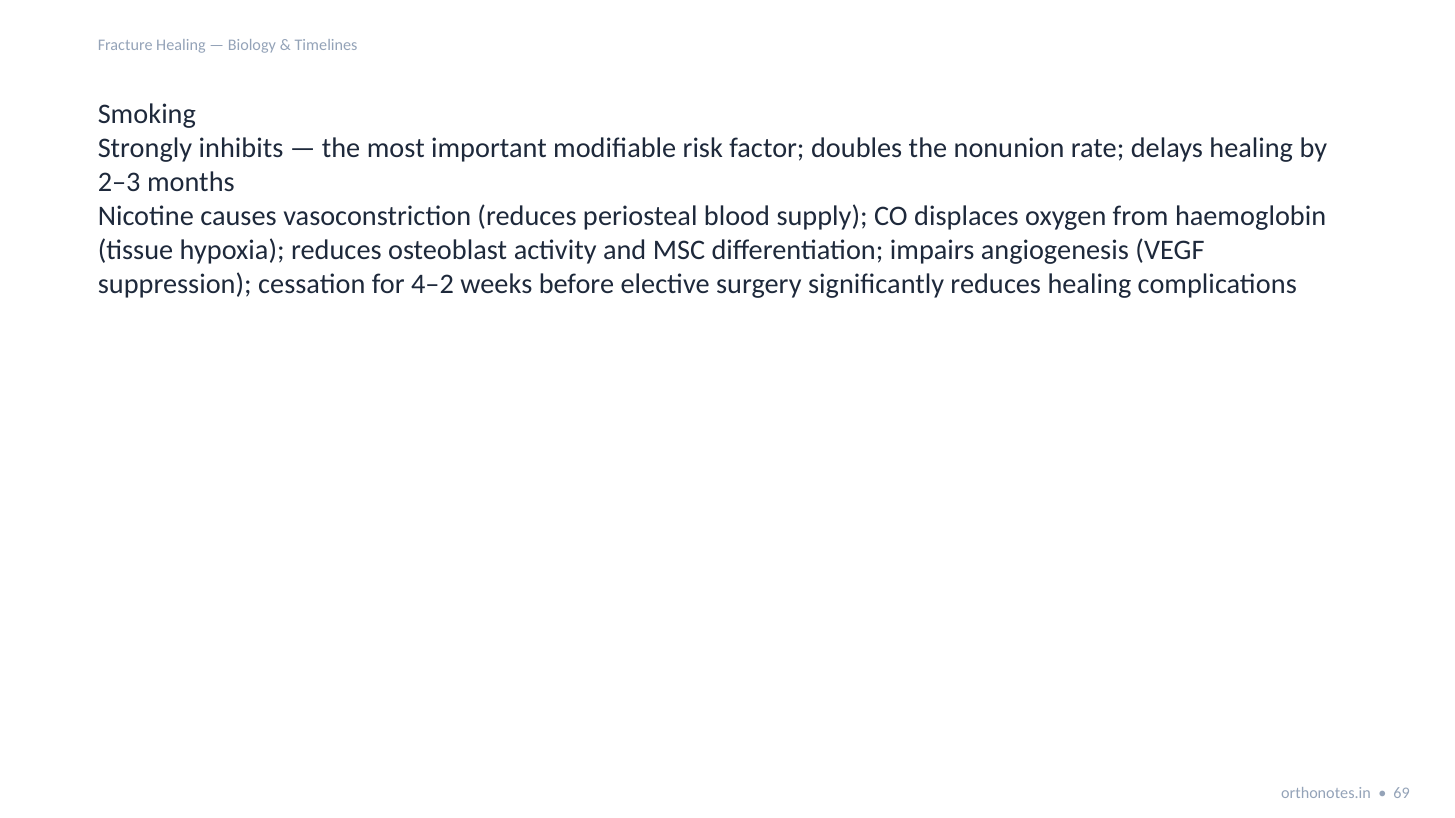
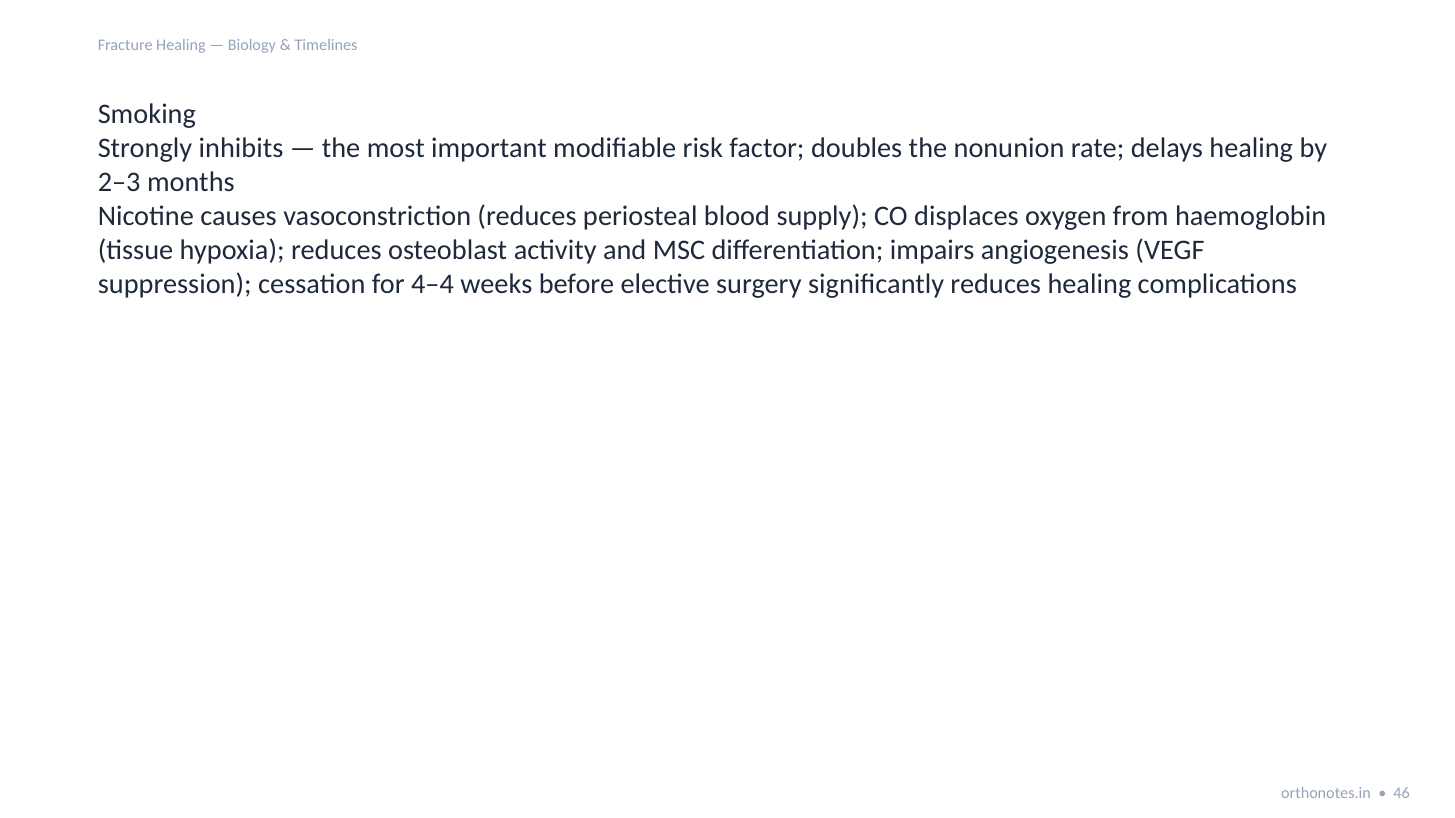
4–2: 4–2 -> 4–4
69: 69 -> 46
